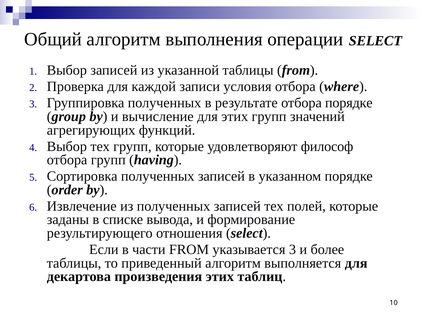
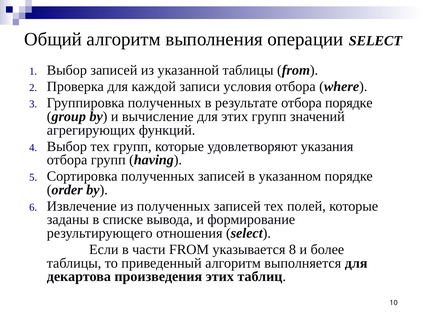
философ: философ -> указания
указывается 3: 3 -> 8
